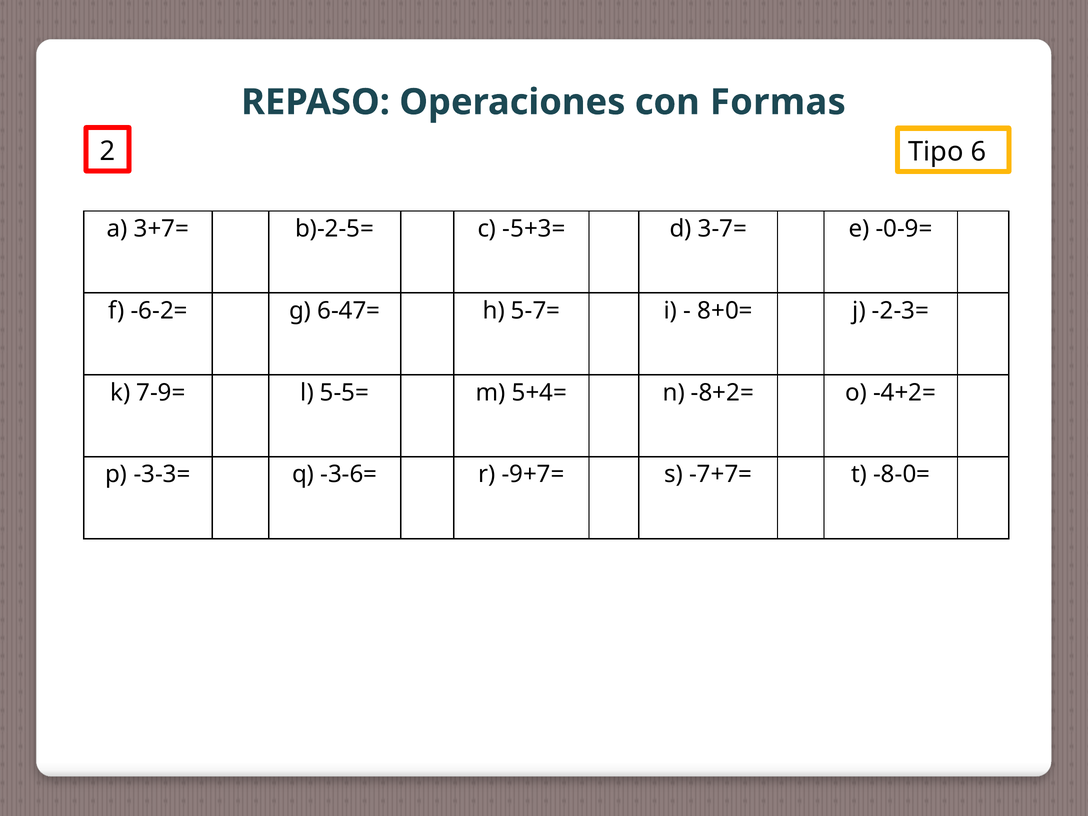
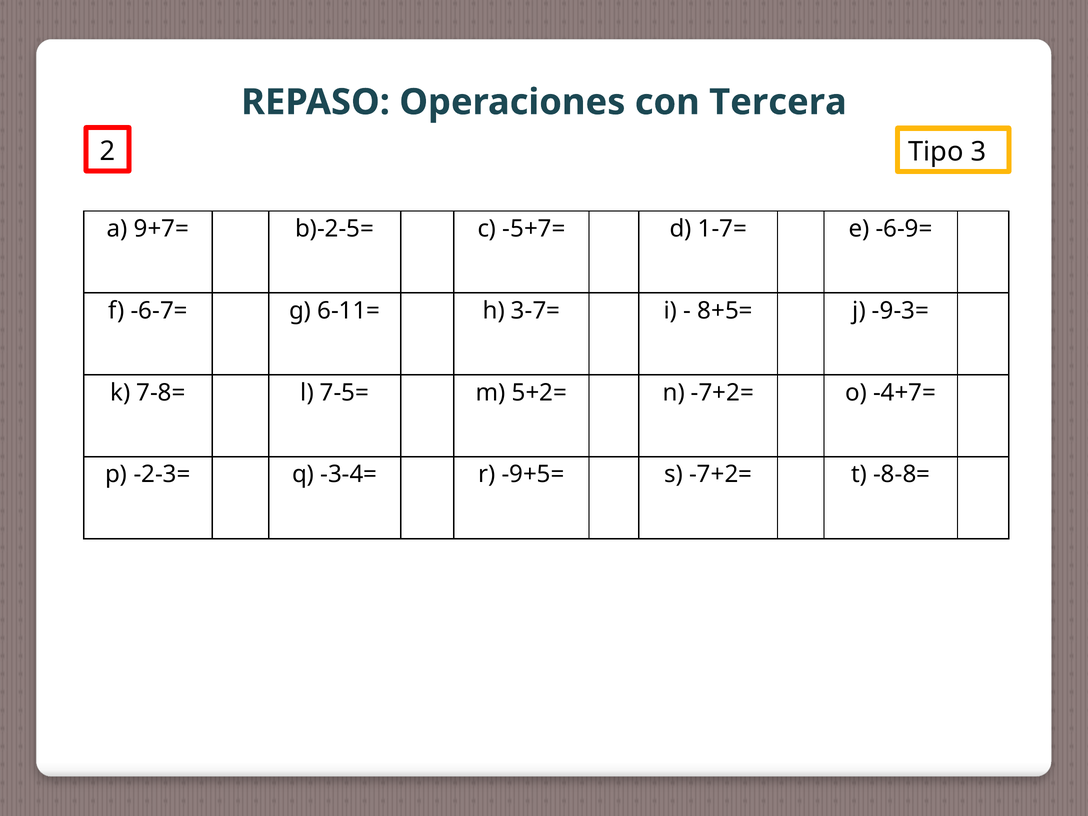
Formas: Formas -> Tercera
6: 6 -> 3
3+7=: 3+7= -> 9+7=
-5+3=: -5+3= -> -5+7=
3-7=: 3-7= -> 1-7=
-0-9=: -0-9= -> -6-9=
-6-2=: -6-2= -> -6-7=
6-47=: 6-47= -> 6-11=
5-7=: 5-7= -> 3-7=
8+0=: 8+0= -> 8+5=
-2-3=: -2-3= -> -9-3=
7-9=: 7-9= -> 7-8=
5-5=: 5-5= -> 7-5=
5+4=: 5+4= -> 5+2=
n -8+2=: -8+2= -> -7+2=
-4+2=: -4+2= -> -4+7=
-3-3=: -3-3= -> -2-3=
-3-6=: -3-6= -> -3-4=
-9+7=: -9+7= -> -9+5=
s -7+7=: -7+7= -> -7+2=
-8-0=: -8-0= -> -8-8=
